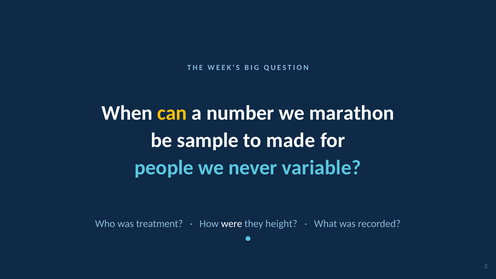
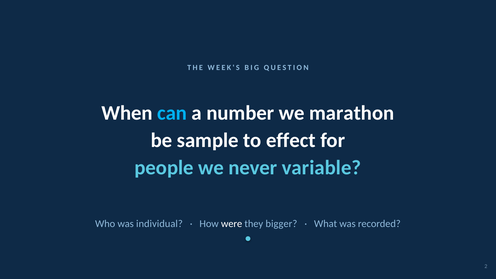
can colour: yellow -> light blue
made: made -> effect
treatment: treatment -> individual
height: height -> bigger
